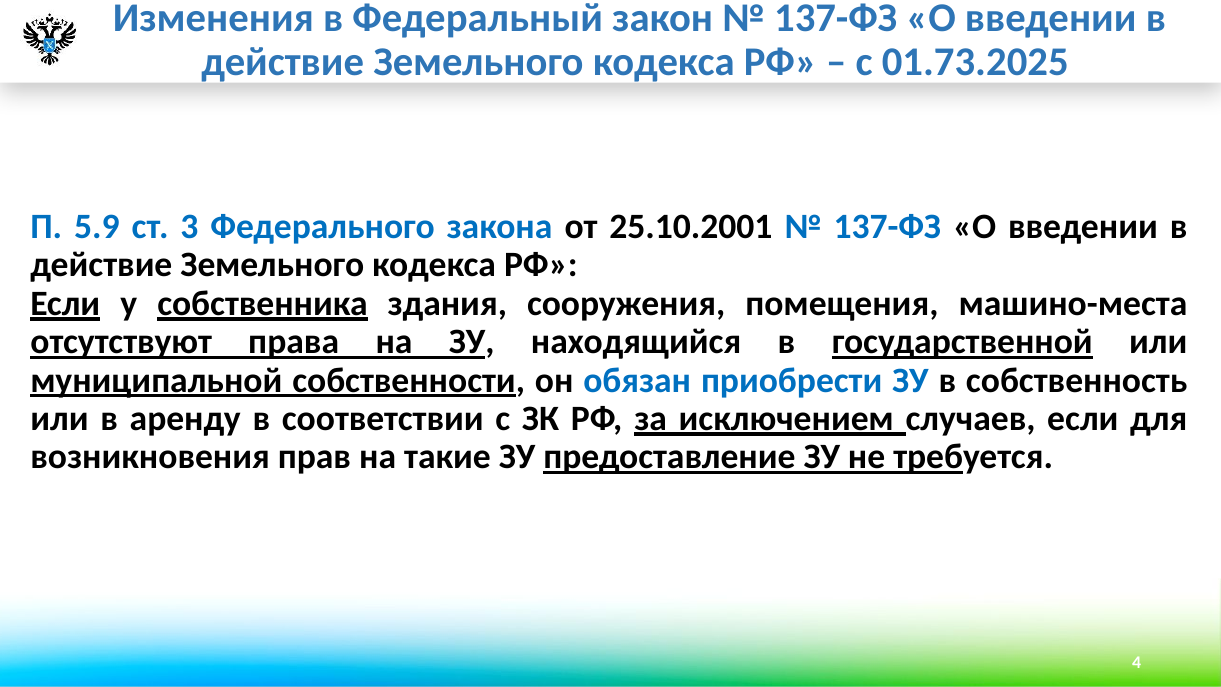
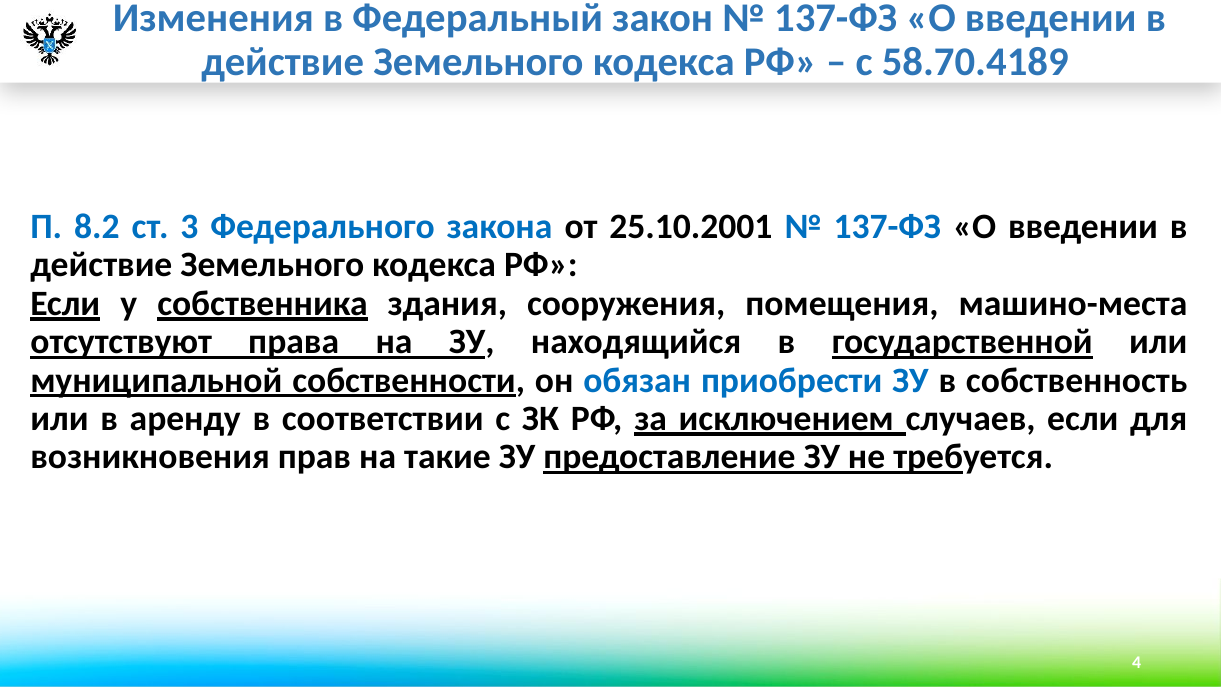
01.73.2025: 01.73.2025 -> 58.70.4189
5.9: 5.9 -> 8.2
